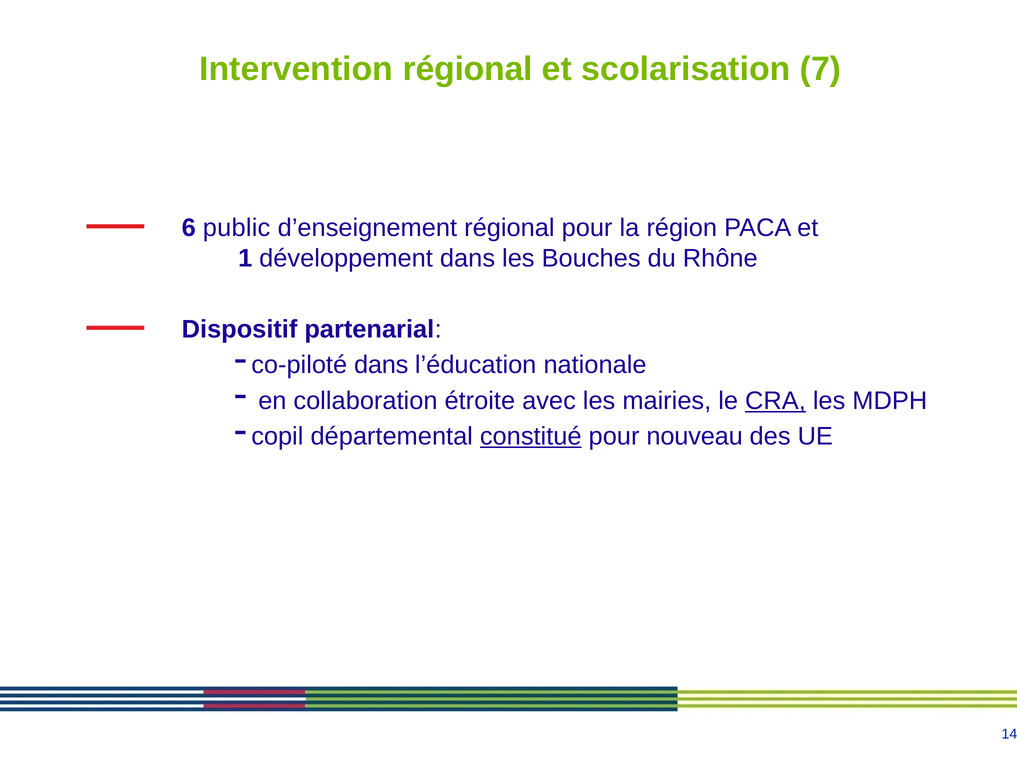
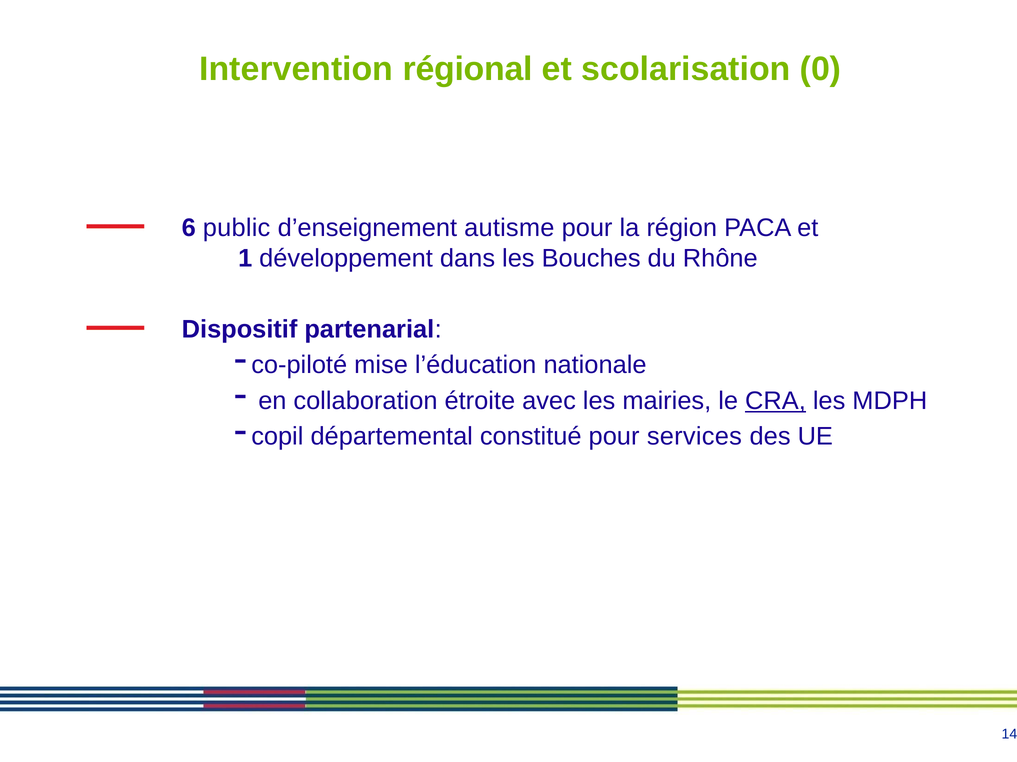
7: 7 -> 0
d’enseignement régional: régional -> autisme
co-piloté dans: dans -> mise
constitué underline: present -> none
nouveau: nouveau -> services
